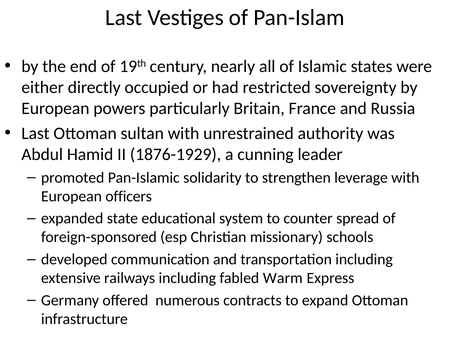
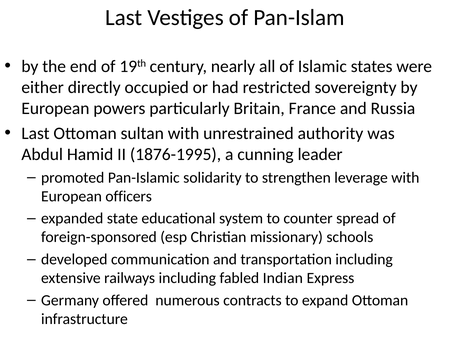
1876-1929: 1876-1929 -> 1876-1995
Warm: Warm -> Indian
